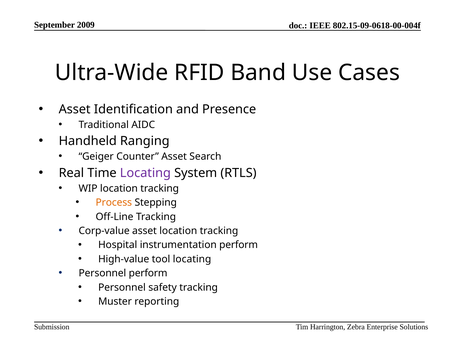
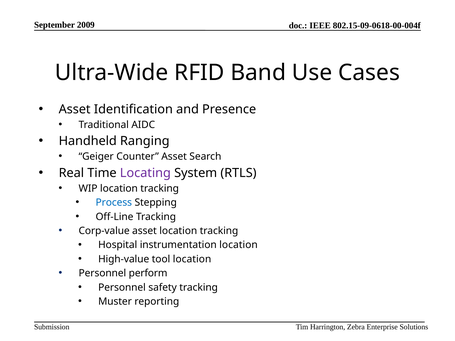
Process colour: orange -> blue
instrumentation perform: perform -> location
tool locating: locating -> location
